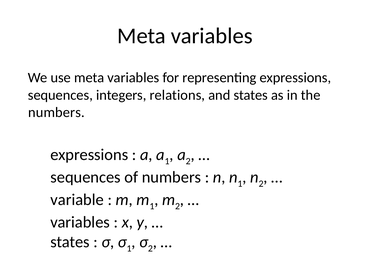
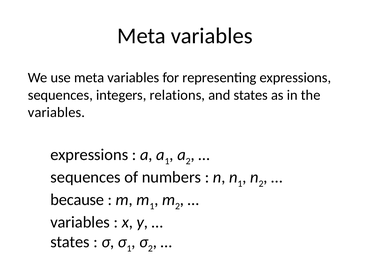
numbers at (56, 112): numbers -> variables
variable: variable -> because
